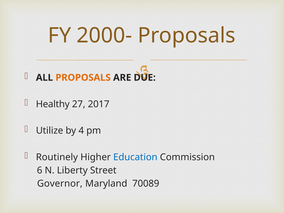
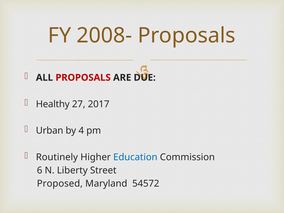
2000-: 2000- -> 2008-
PROPOSALS at (83, 78) colour: orange -> red
Utilize: Utilize -> Urban
Governor: Governor -> Proposed
70089: 70089 -> 54572
